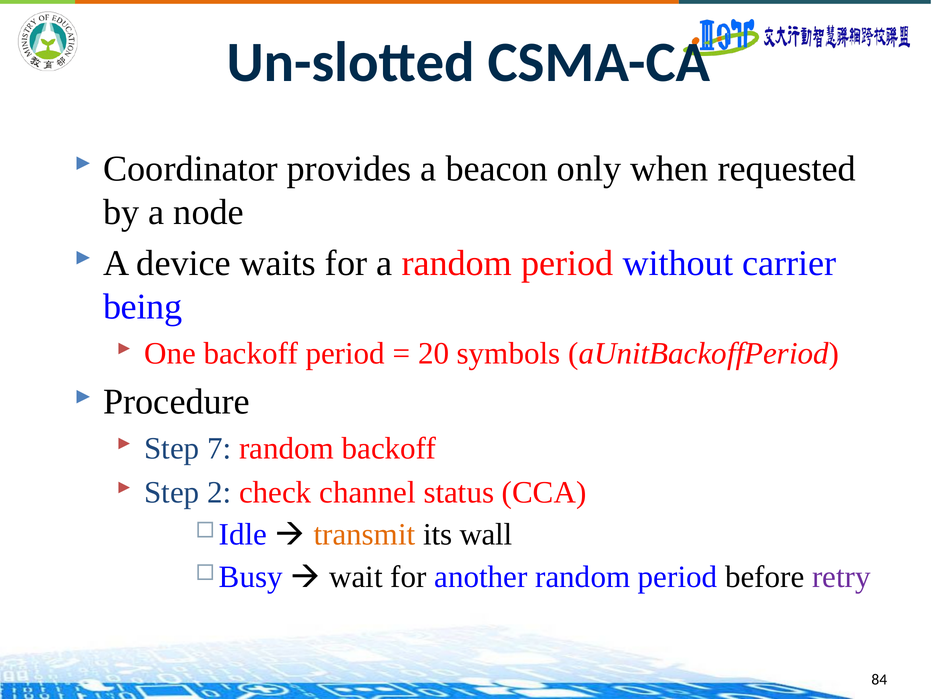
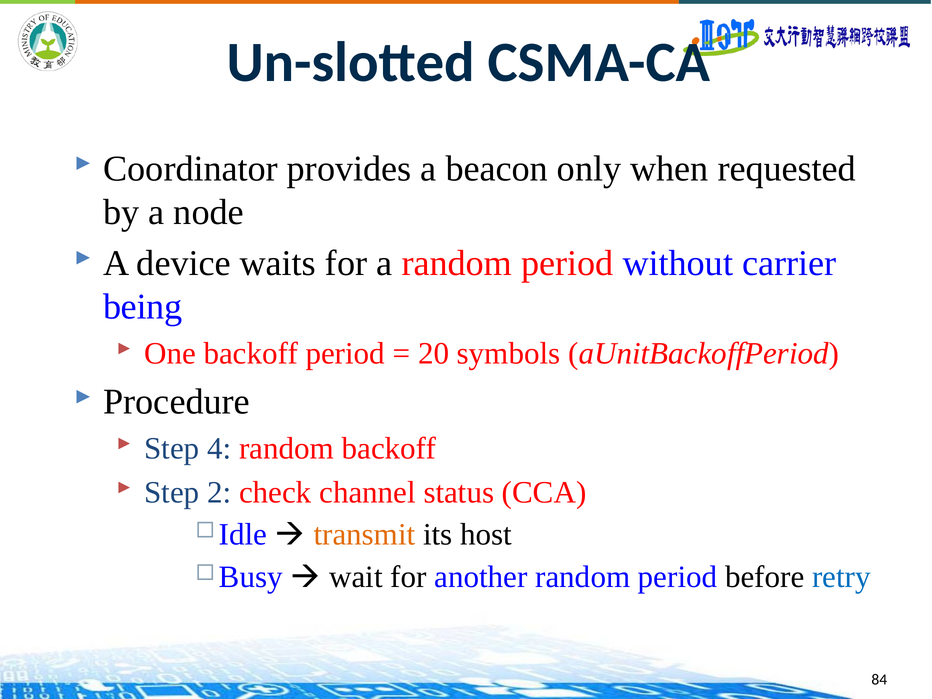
7: 7 -> 4
wall: wall -> host
retry colour: purple -> blue
